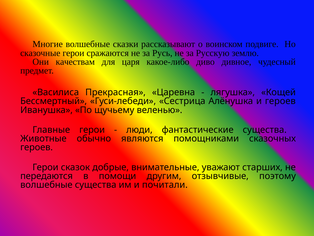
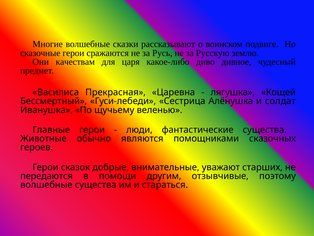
и героев: героев -> солдат
почитали: почитали -> стараться
